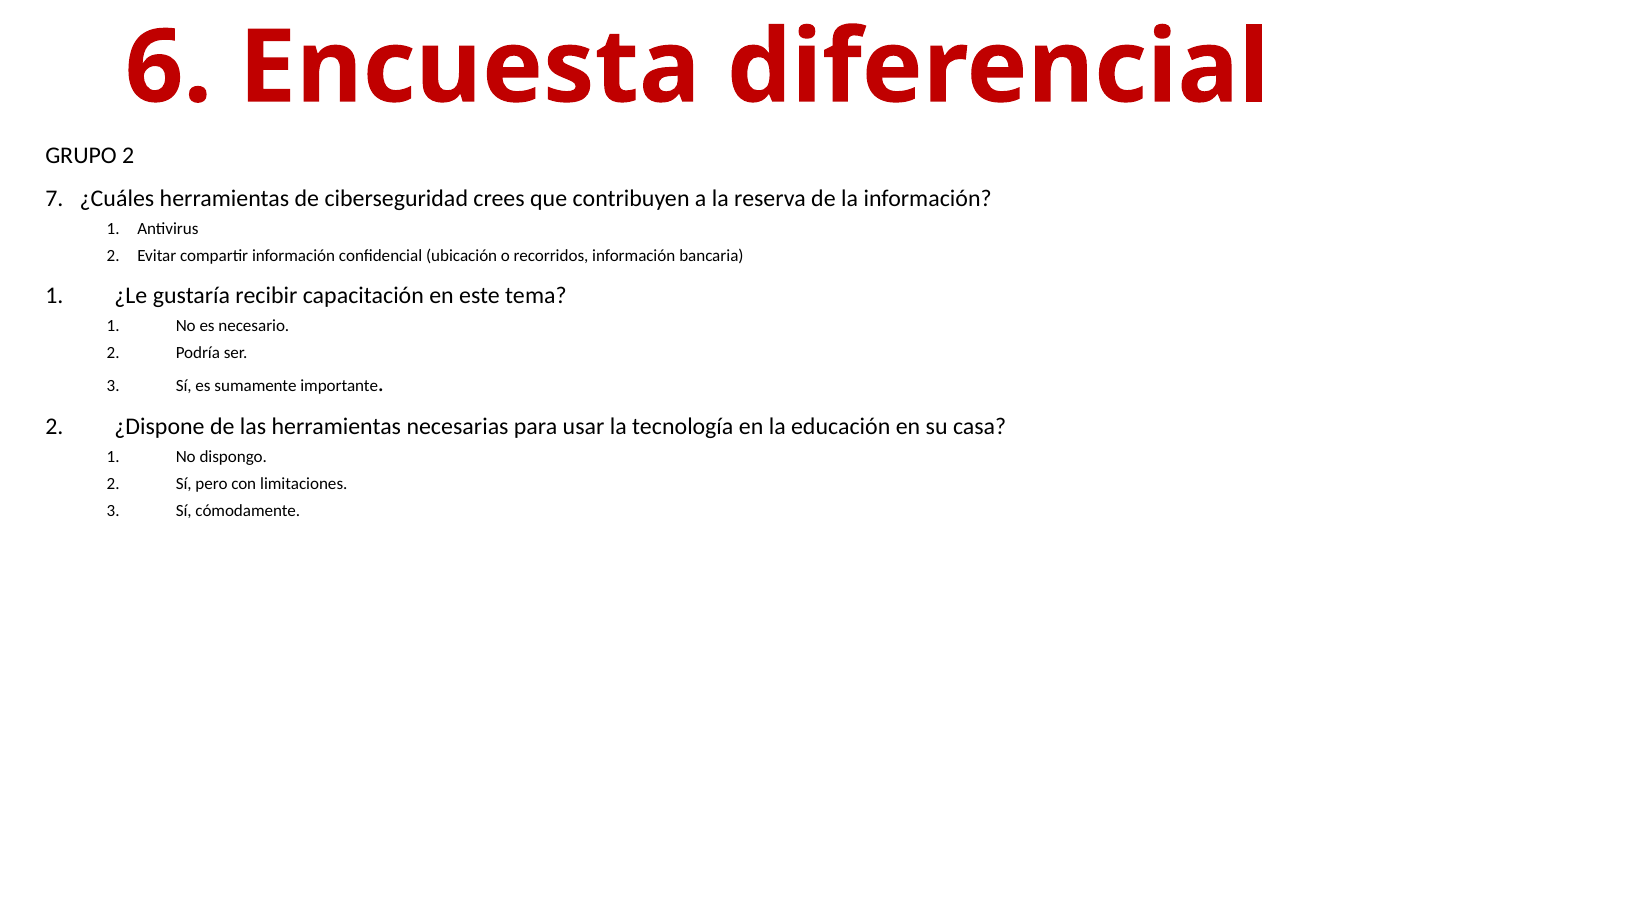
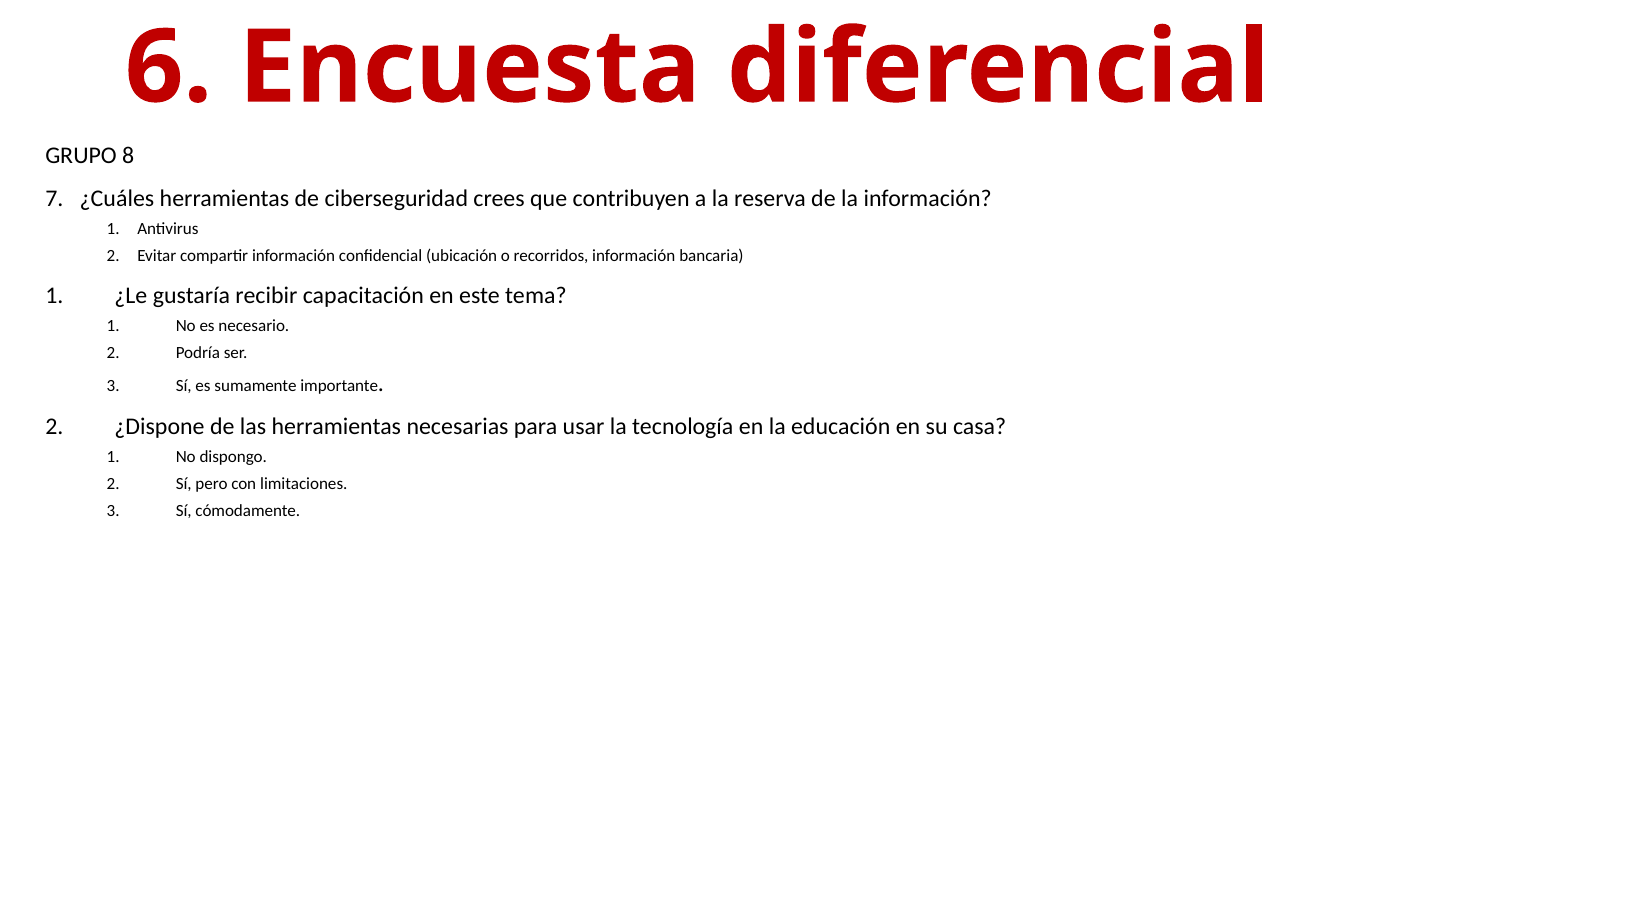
GRUPO 2: 2 -> 8
